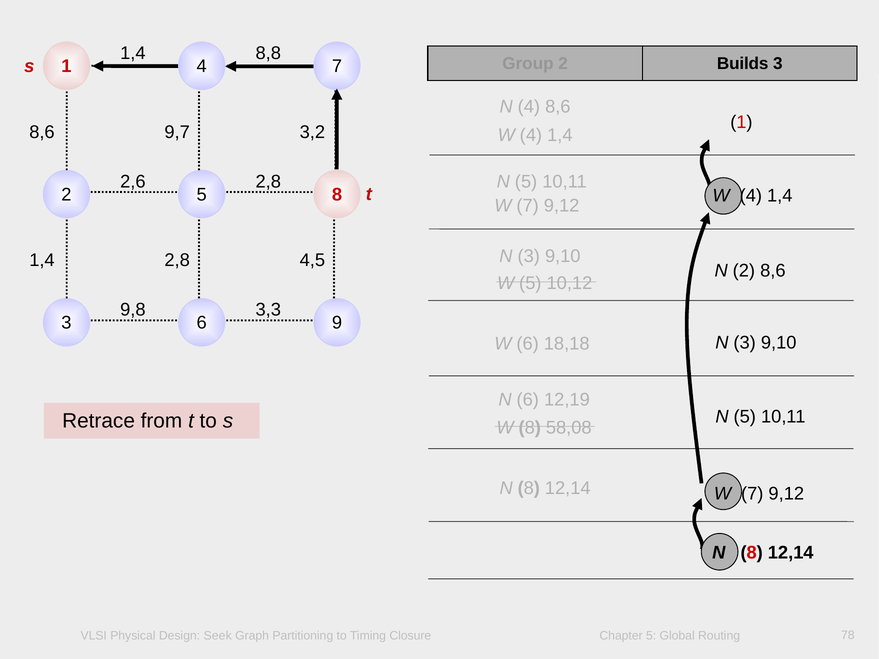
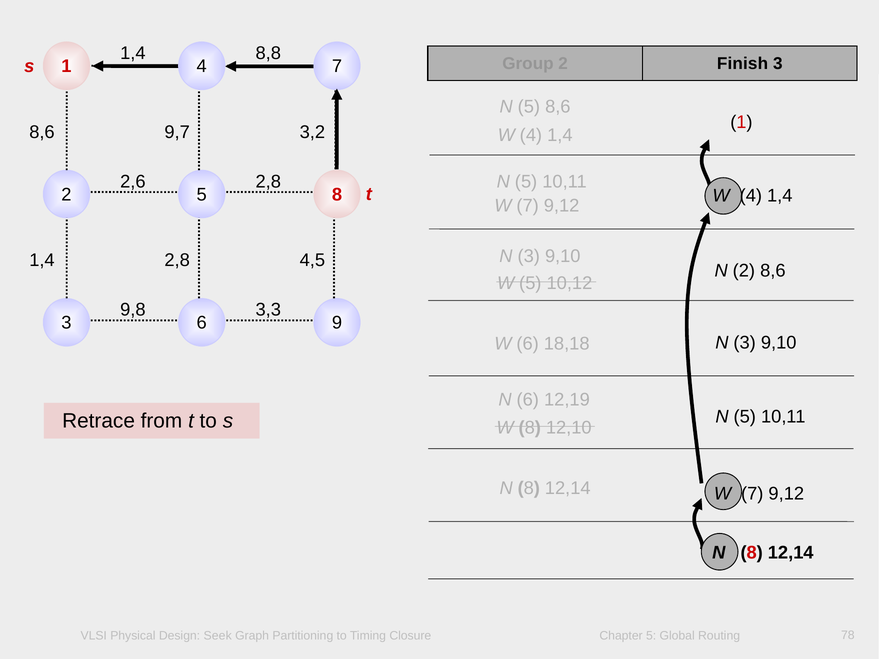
Builds: Builds -> Finish
4 at (529, 107): 4 -> 5
58,08: 58,08 -> 12,10
